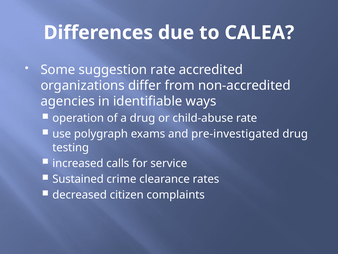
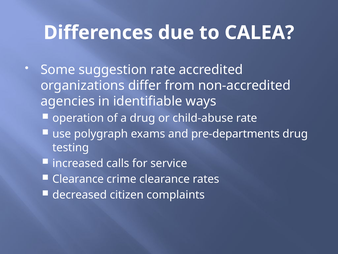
pre-investigated: pre-investigated -> pre-departments
Sustained at (78, 179): Sustained -> Clearance
